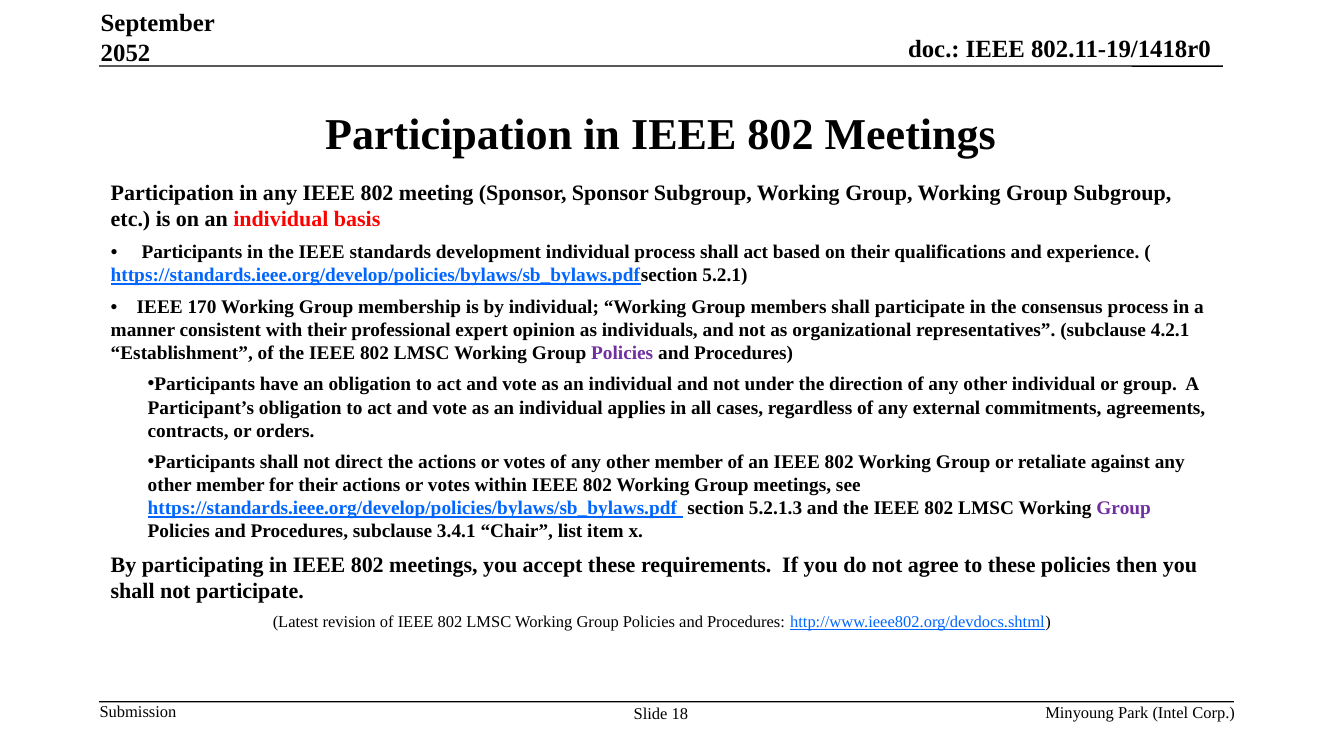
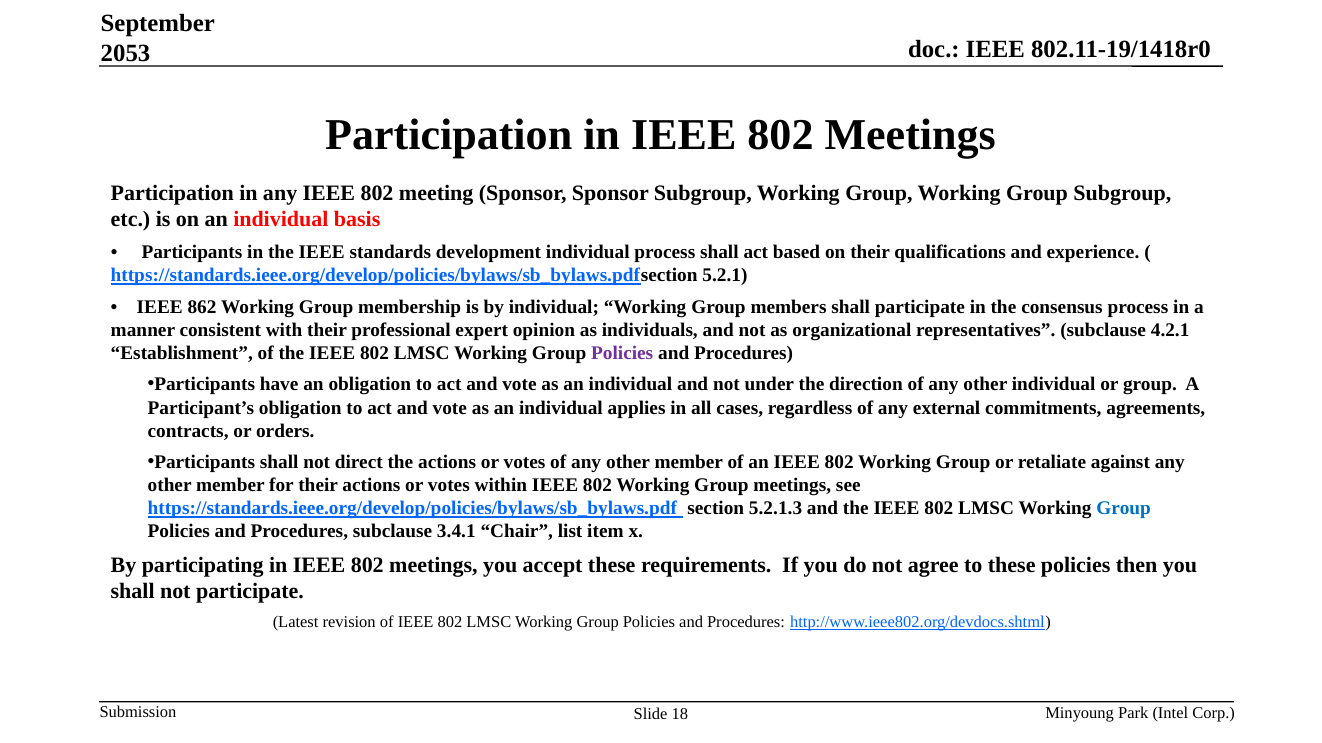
2052: 2052 -> 2053
170: 170 -> 862
Group at (1124, 509) colour: purple -> blue
